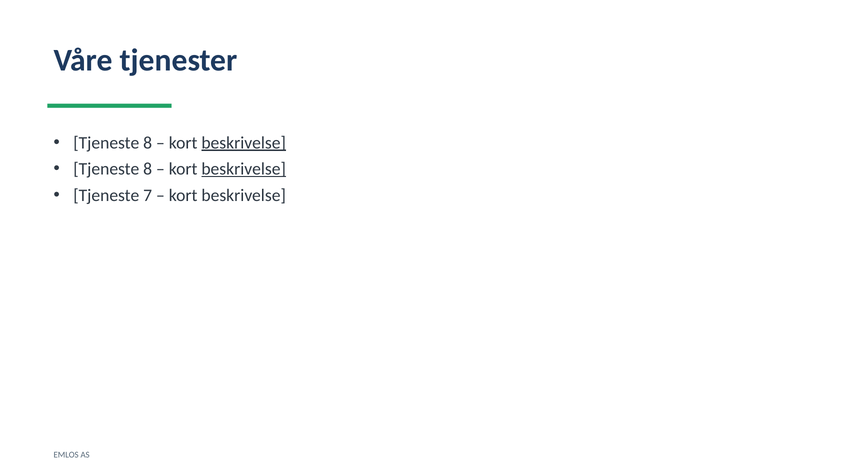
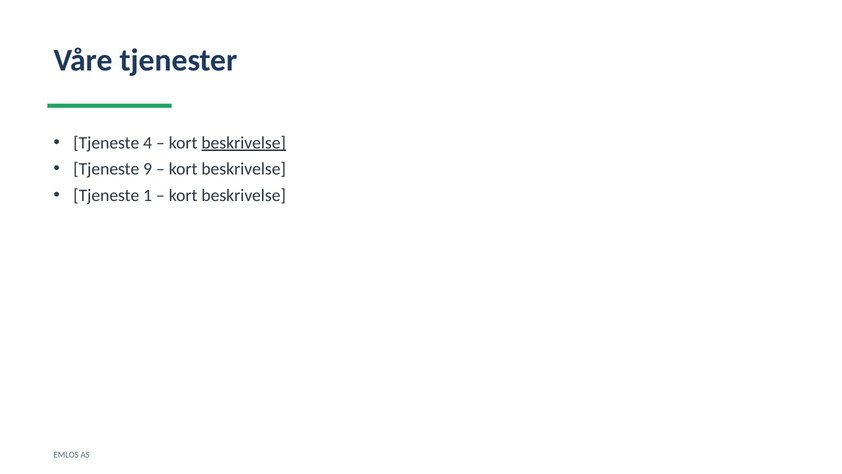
8 at (148, 143): 8 -> 4
8 at (148, 169): 8 -> 9
beskrivelse at (244, 169) underline: present -> none
7: 7 -> 1
